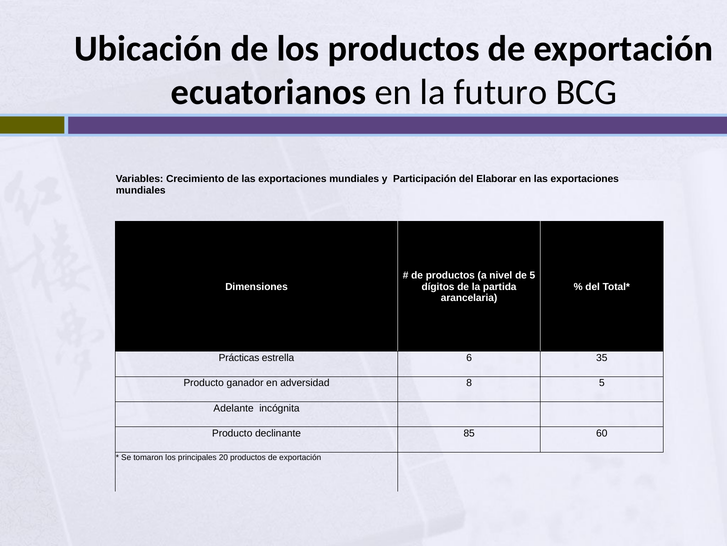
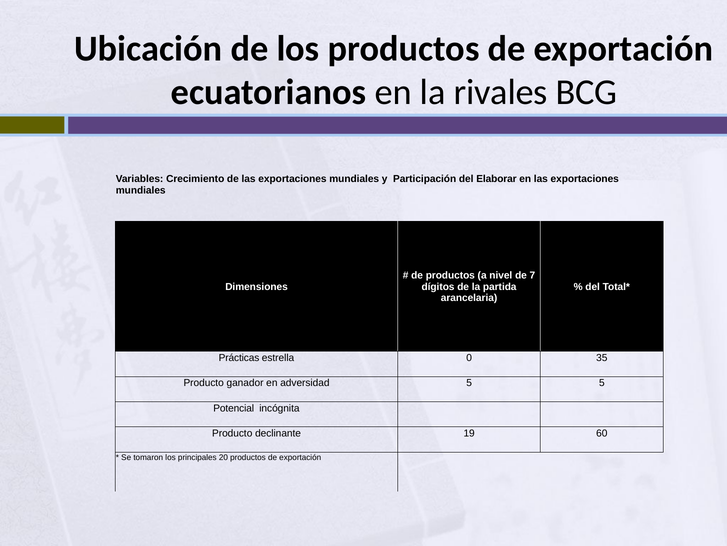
futuro: futuro -> rivales
de 5: 5 -> 7
6: 6 -> 0
adversidad 8: 8 -> 5
Adelante: Adelante -> Potencial
85: 85 -> 19
